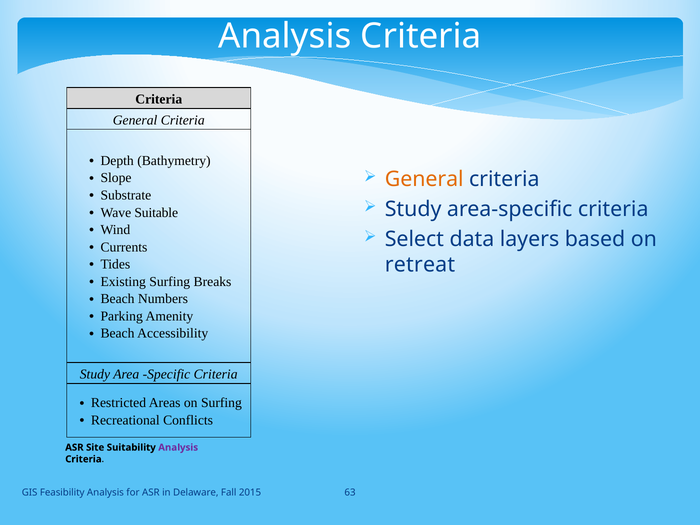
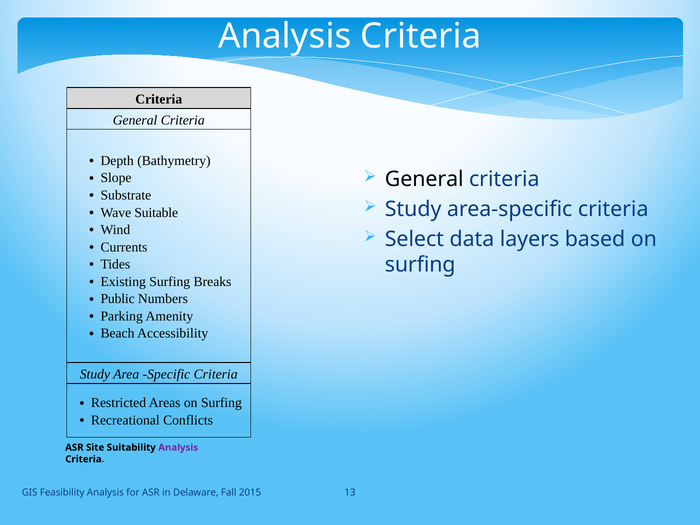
General at (424, 179) colour: orange -> black
retreat at (420, 265): retreat -> surfing
Beach at (118, 299): Beach -> Public
63: 63 -> 13
